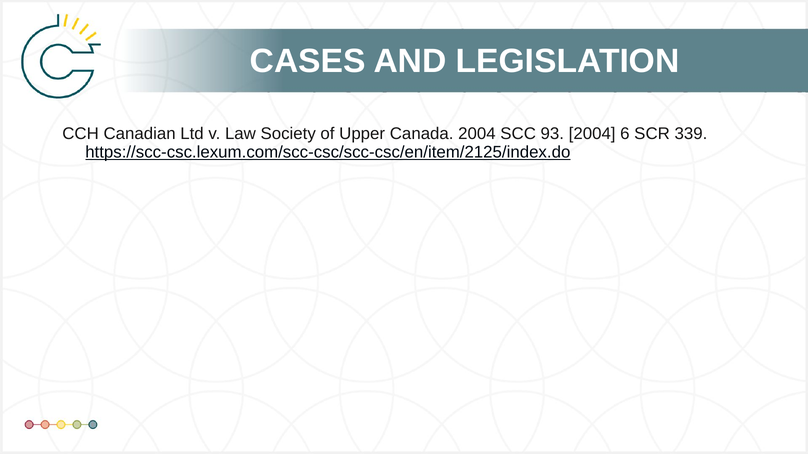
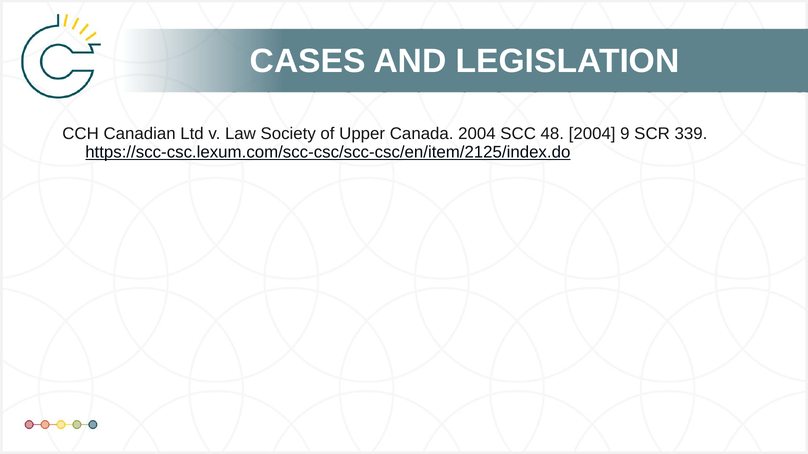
93: 93 -> 48
6: 6 -> 9
